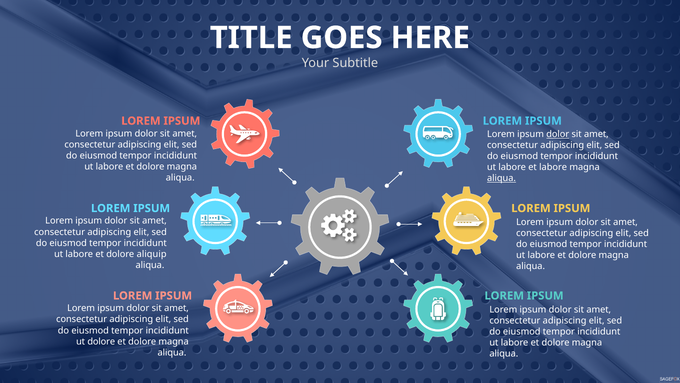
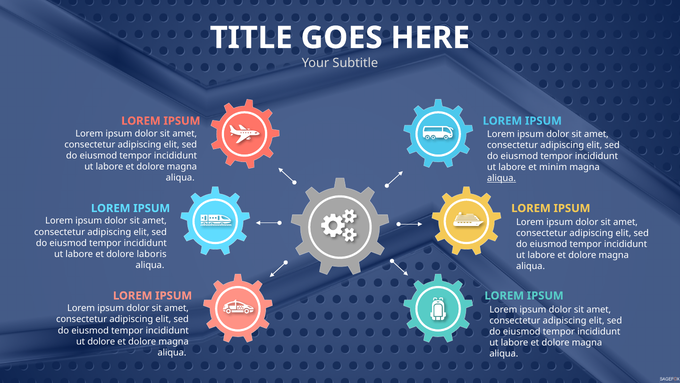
dolor at (558, 134) underline: present -> none
et labore: labore -> minim
aliquip: aliquip -> laboris
